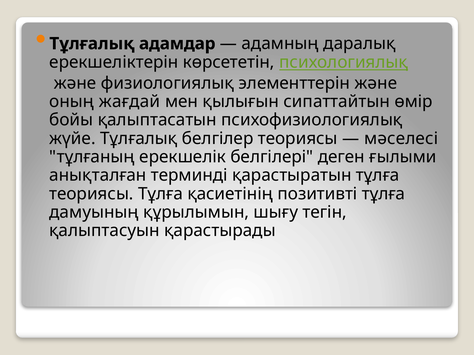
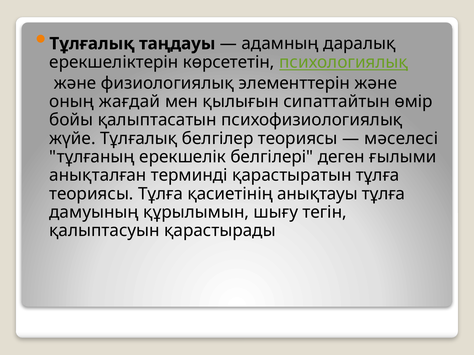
адамдар: адамдар -> таңдауы
позитивті: позитивті -> анықтауы
